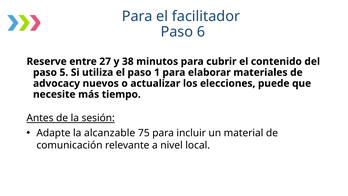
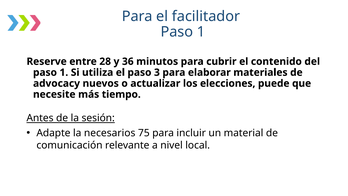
6 at (201, 32): 6 -> 1
27: 27 -> 28
38: 38 -> 36
5 at (64, 72): 5 -> 1
1: 1 -> 3
alcanzable: alcanzable -> necesarios
